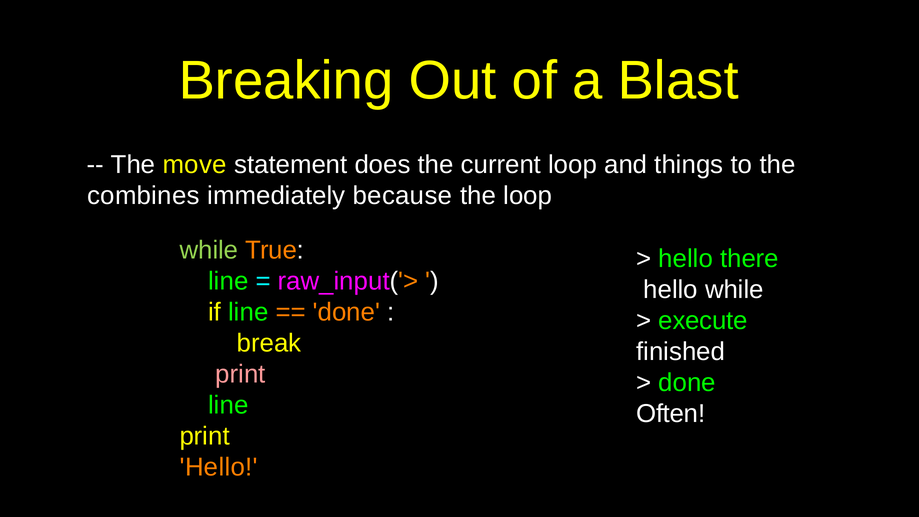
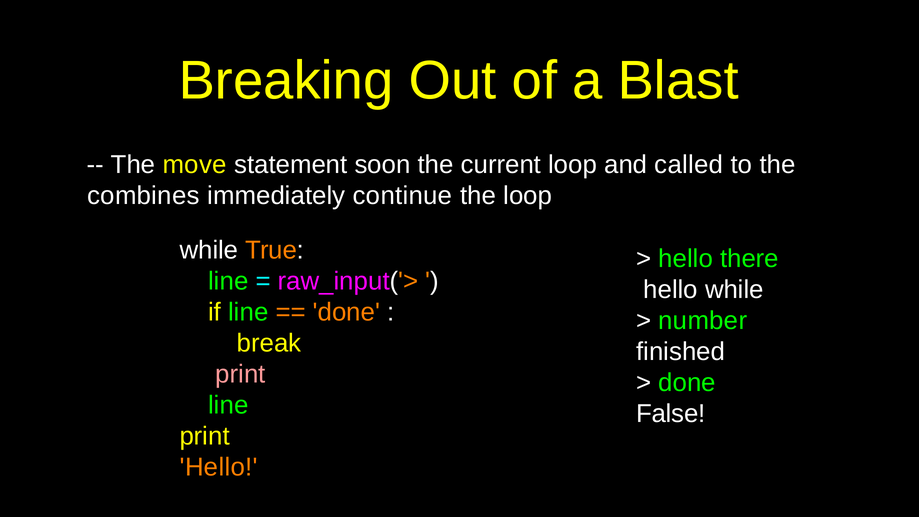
does: does -> soon
things: things -> called
because: because -> continue
while at (209, 250) colour: light green -> white
execute: execute -> number
Often: Often -> False
